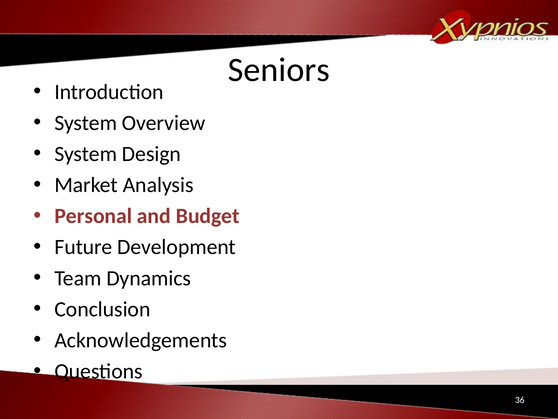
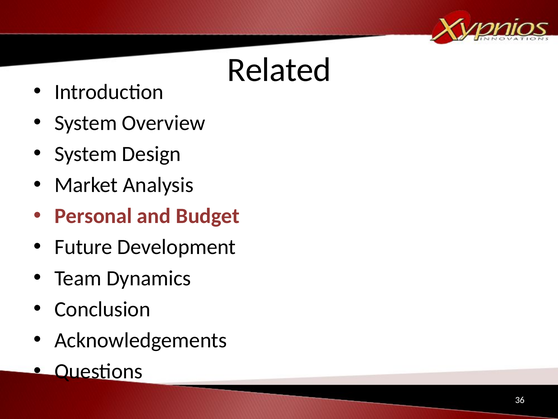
Seniors: Seniors -> Related
